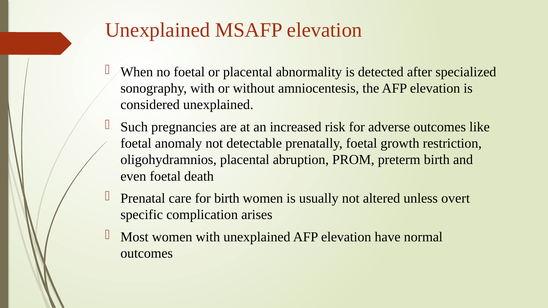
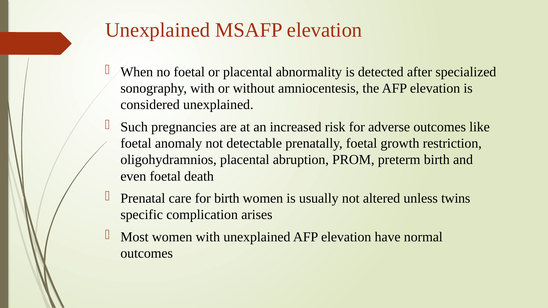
overt: overt -> twins
